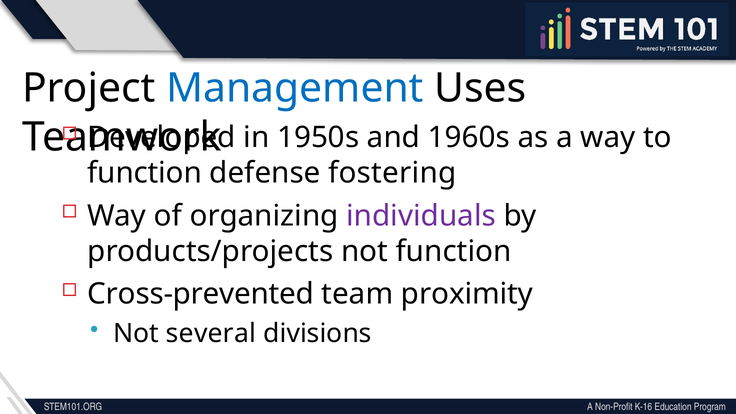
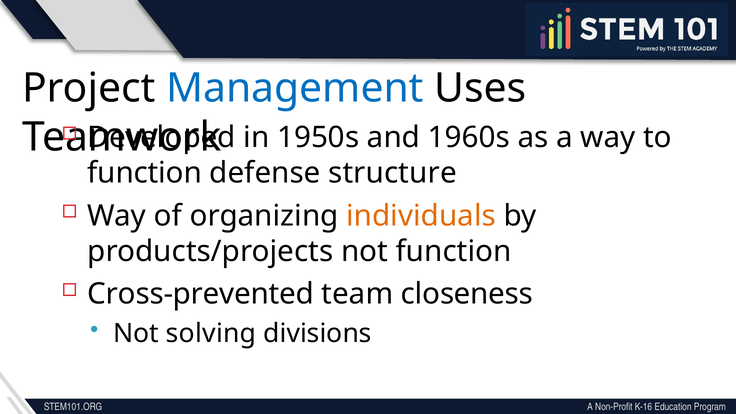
fostering: fostering -> structure
individuals colour: purple -> orange
proximity: proximity -> closeness
several: several -> solving
